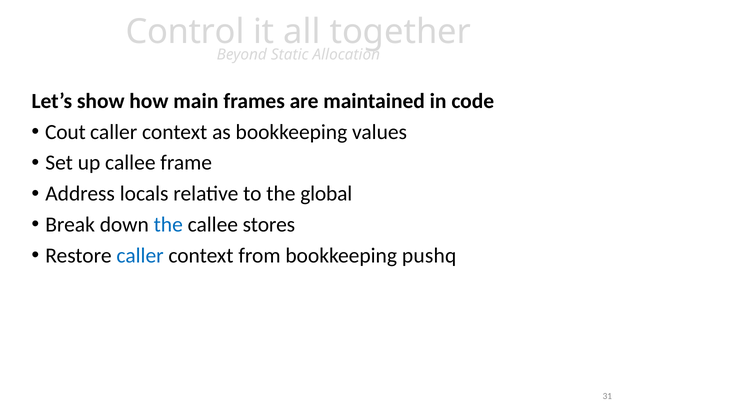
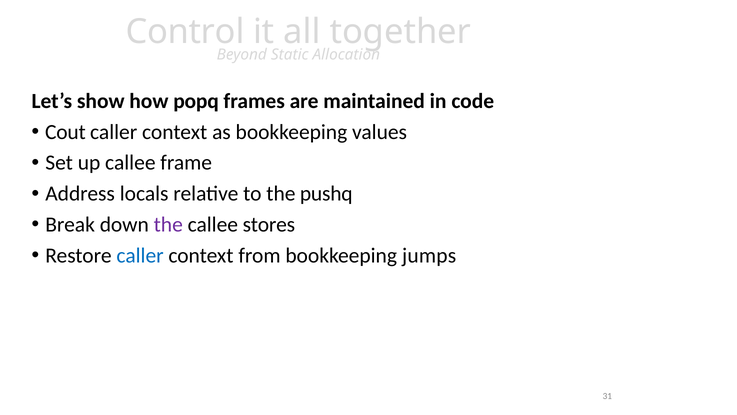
main: main -> popq
global: global -> pushq
the at (168, 224) colour: blue -> purple
pushq: pushq -> jumps
